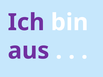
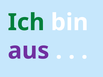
Ich colour: purple -> green
